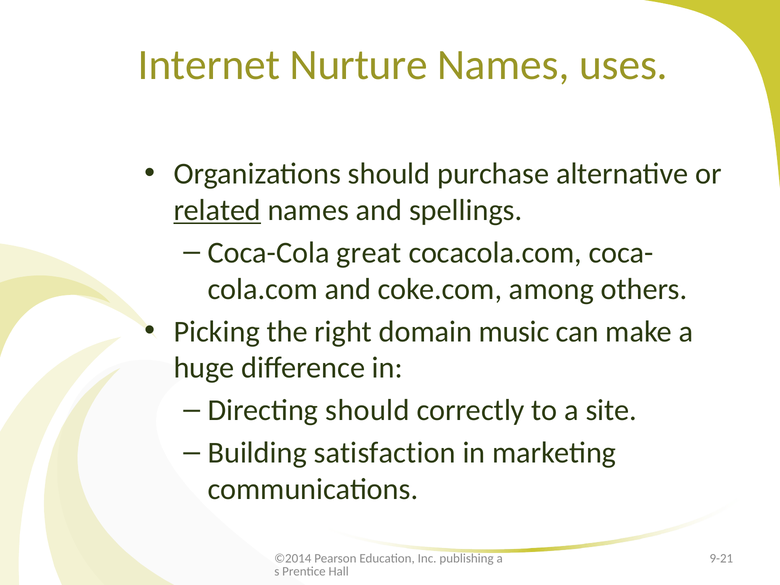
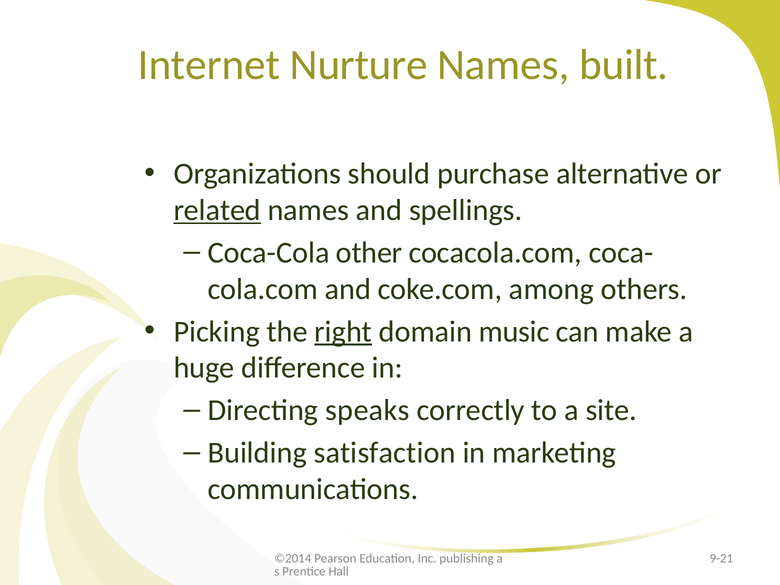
uses: uses -> built
great: great -> other
right underline: none -> present
Directing should: should -> speaks
